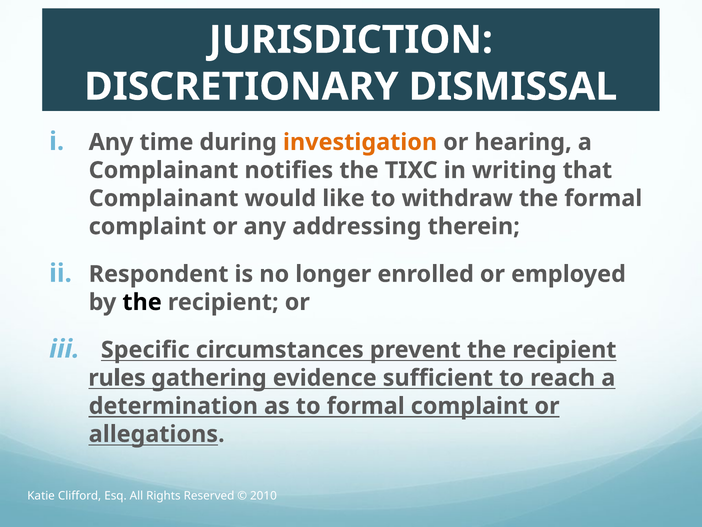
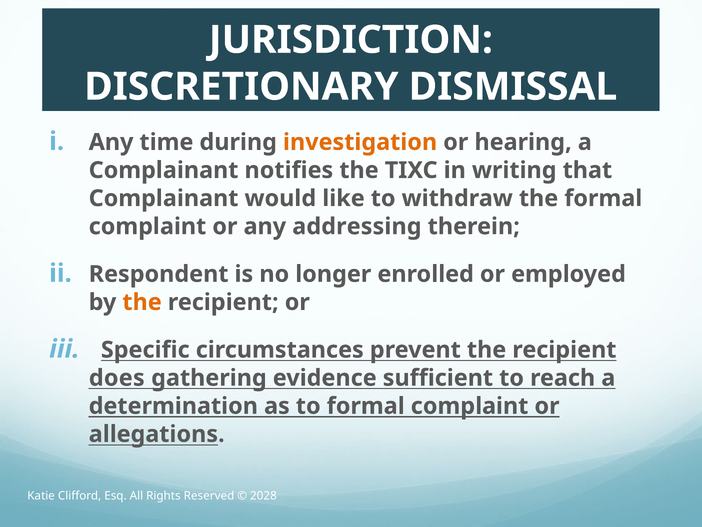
the at (142, 302) colour: black -> orange
rules: rules -> does
2010: 2010 -> 2028
